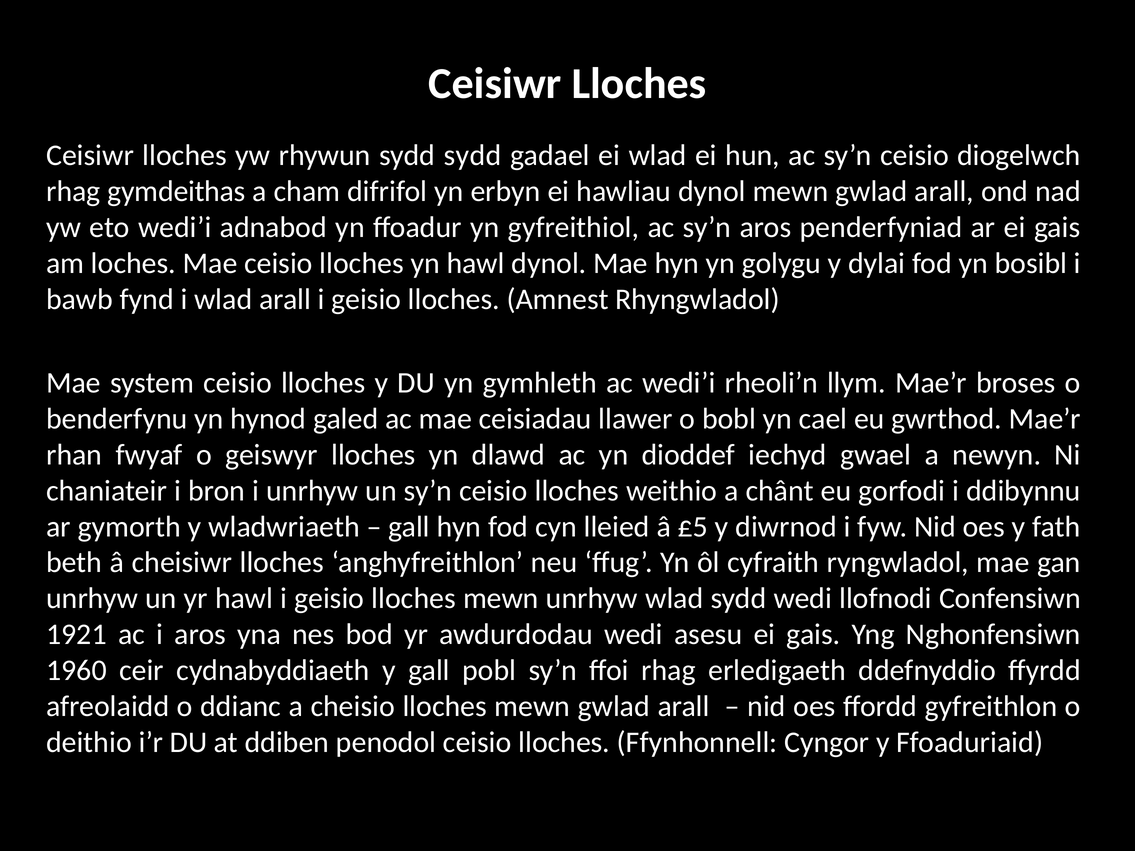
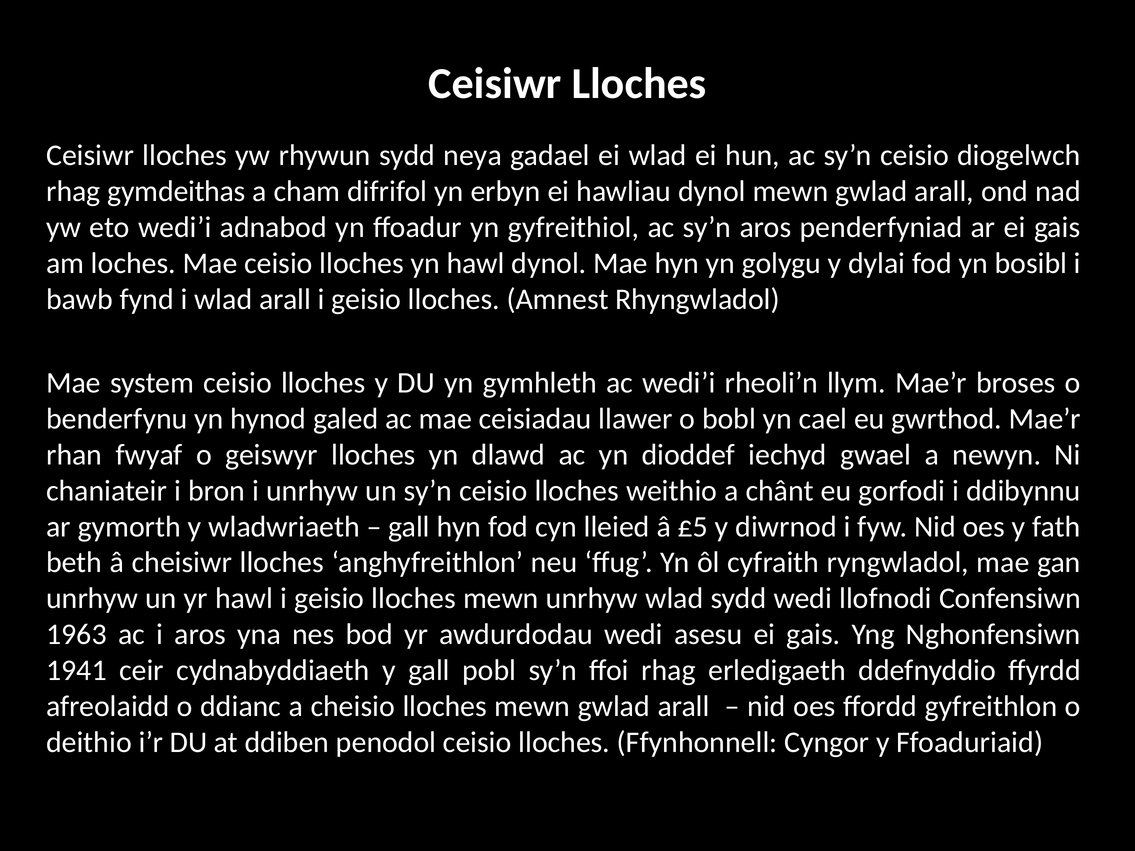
sydd sydd: sydd -> neya
1921: 1921 -> 1963
1960: 1960 -> 1941
